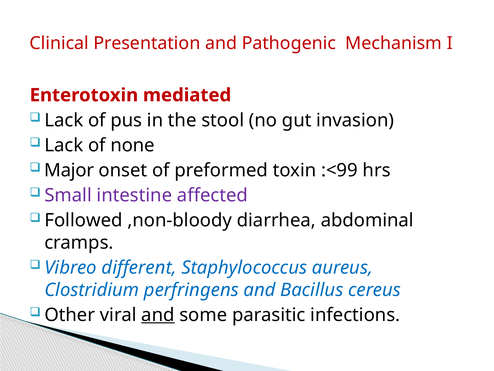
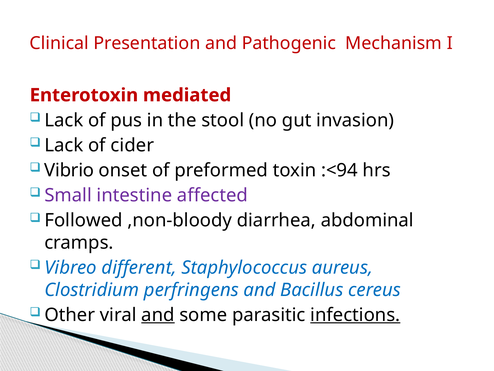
none: none -> cider
Major: Major -> Vibrio
:<99: :<99 -> :<94
infections underline: none -> present
